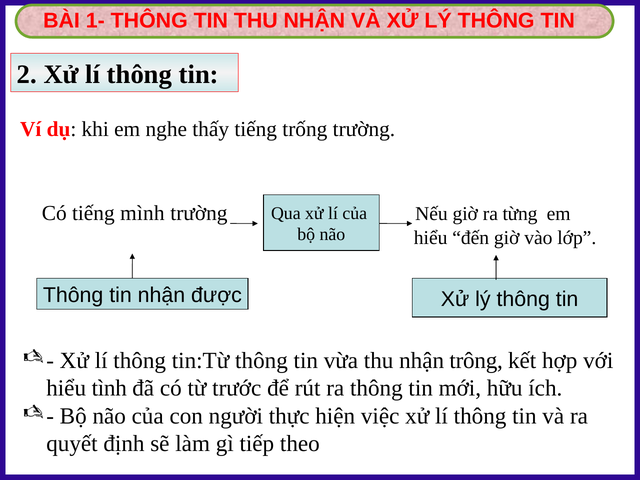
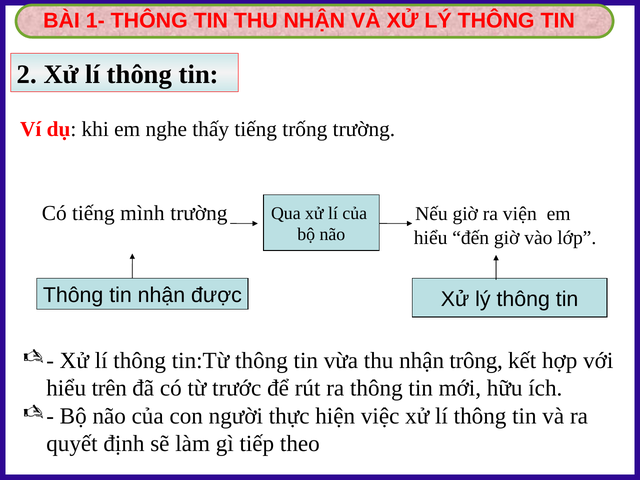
từng: từng -> viện
tình: tình -> trên
